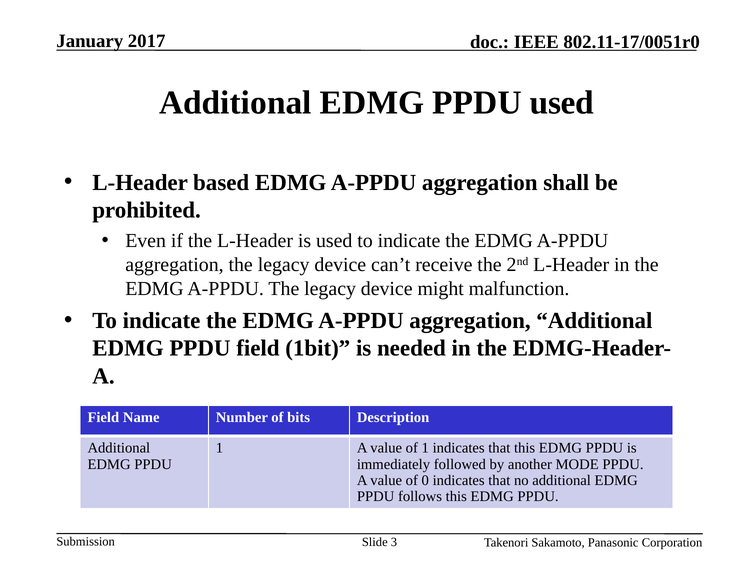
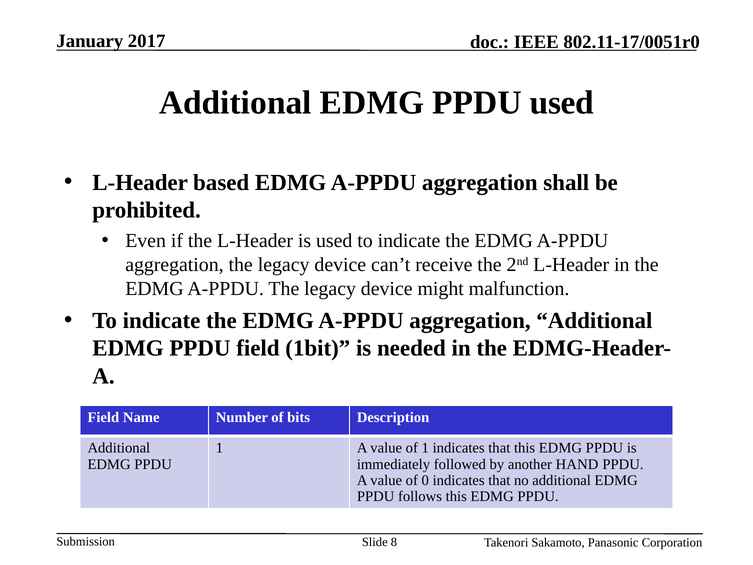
MODE: MODE -> HAND
3: 3 -> 8
